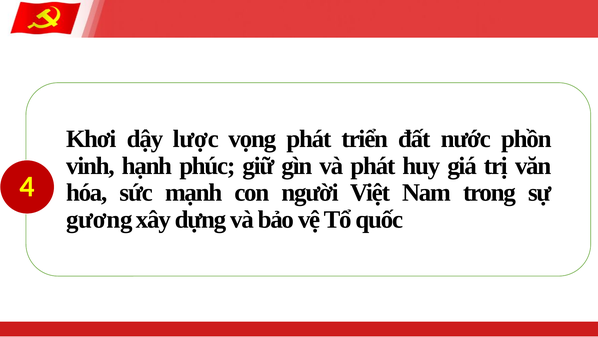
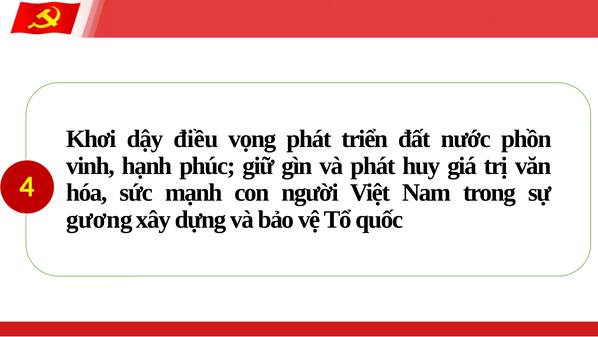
lược: lược -> điều
